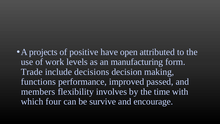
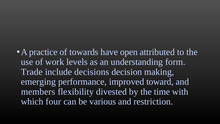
projects: projects -> practice
positive: positive -> towards
manufacturing: manufacturing -> understanding
functions: functions -> emerging
passed: passed -> toward
involves: involves -> divested
survive: survive -> various
encourage: encourage -> restriction
